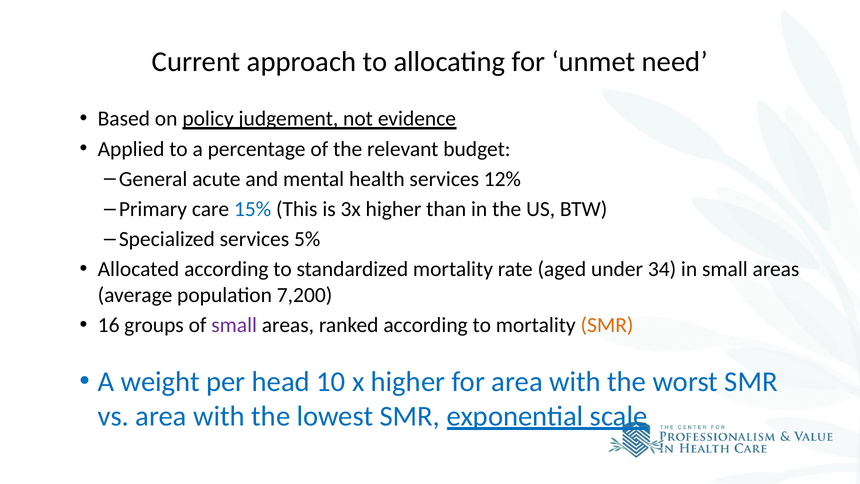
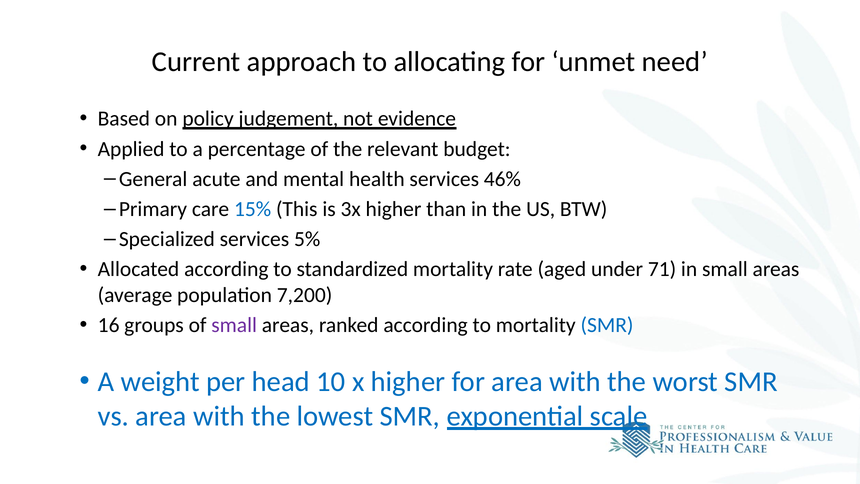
12%: 12% -> 46%
34: 34 -> 71
SMR at (607, 325) colour: orange -> blue
